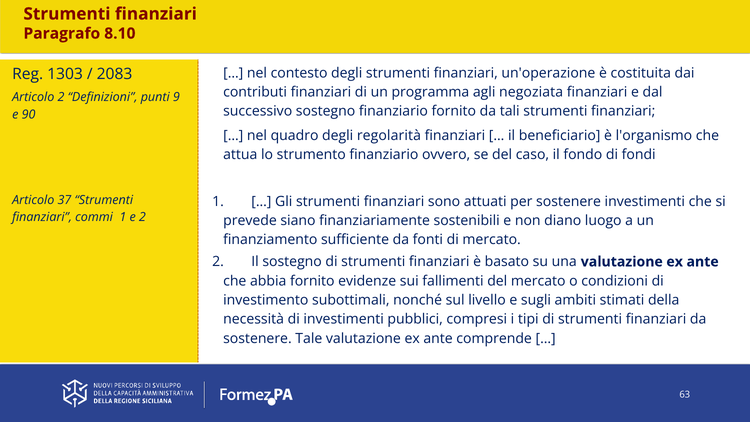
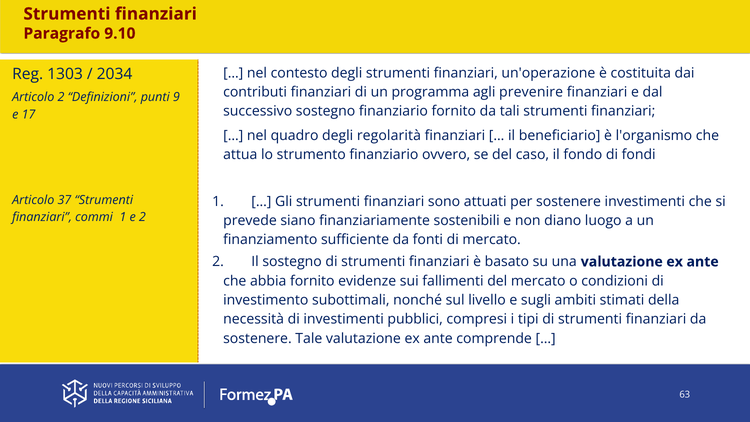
8.10: 8.10 -> 9.10
2083: 2083 -> 2034
negoziata: negoziata -> prevenire
90: 90 -> 17
